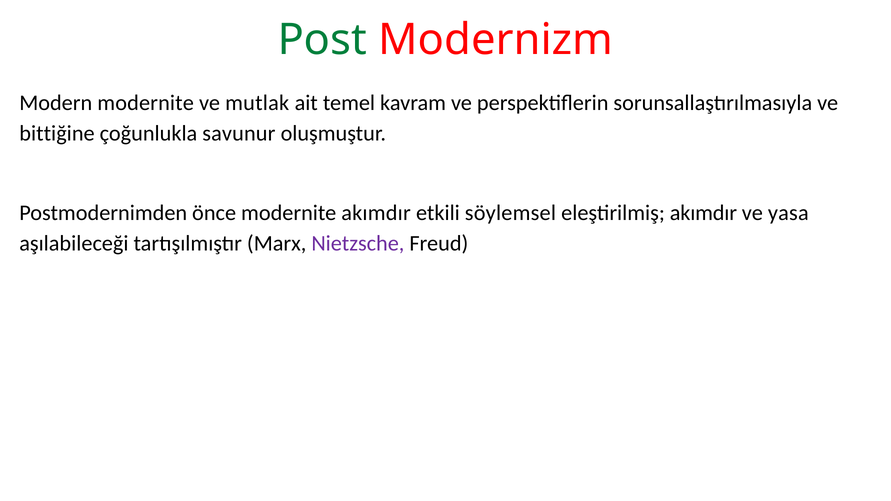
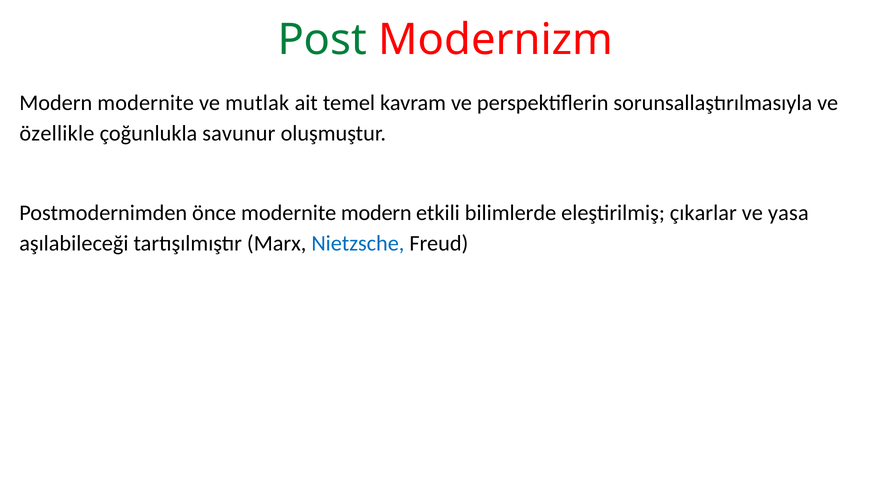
bittiğine: bittiğine -> özellikle
modernite akımdır: akımdır -> modern
söylemsel: söylemsel -> bilimlerde
eleştirilmiş akımdır: akımdır -> çıkarlar
Nietzsche colour: purple -> blue
